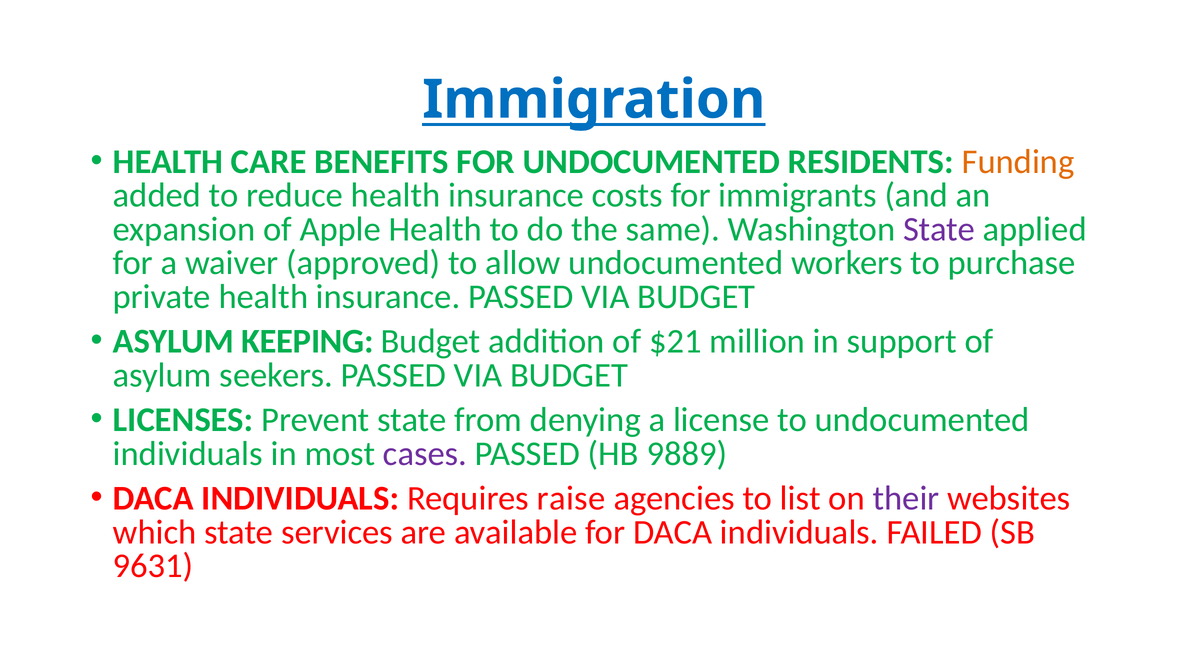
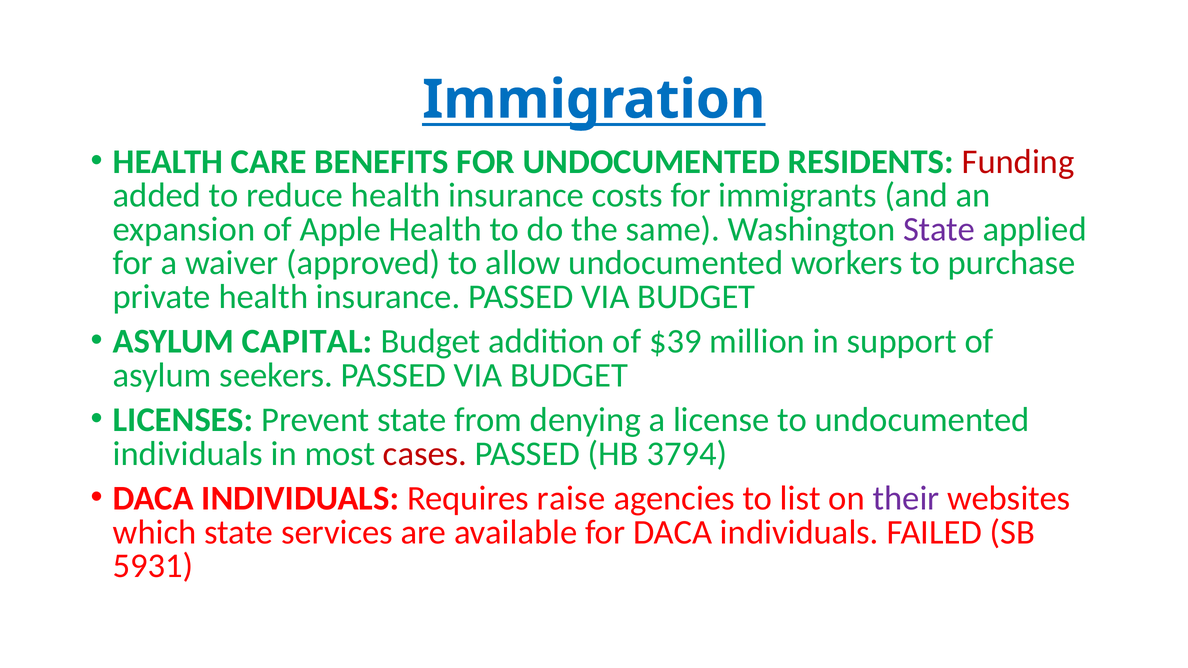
Funding colour: orange -> red
KEEPING: KEEPING -> CAPITAL
$21: $21 -> $39
cases colour: purple -> red
9889: 9889 -> 3794
9631: 9631 -> 5931
